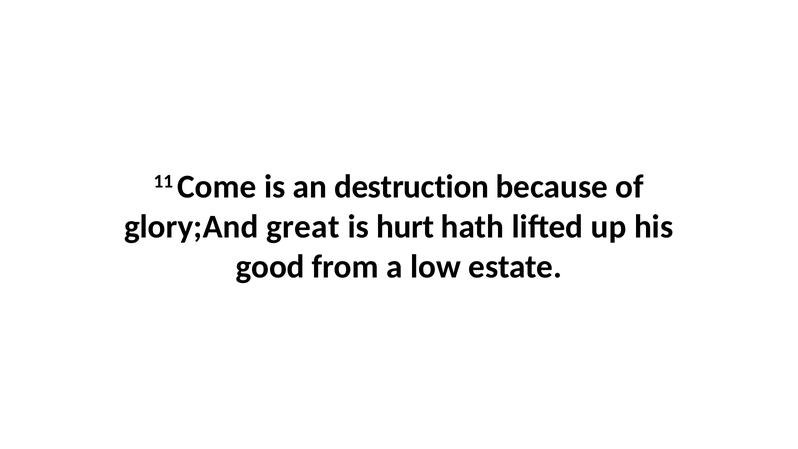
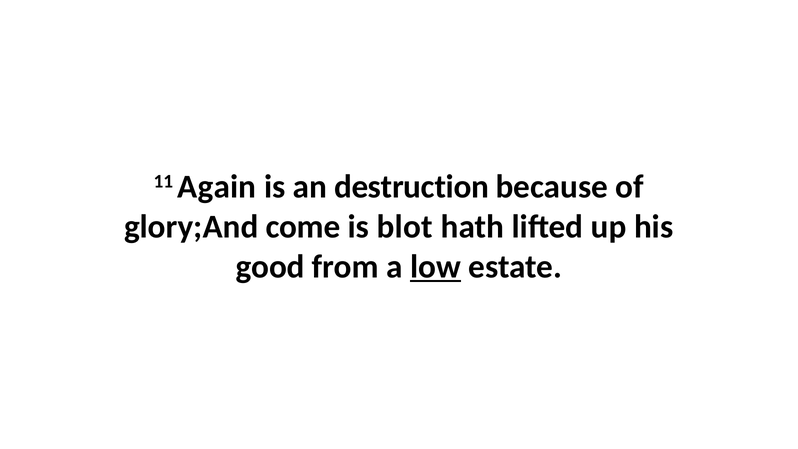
Come: Come -> Again
great: great -> come
hurt: hurt -> blot
low underline: none -> present
